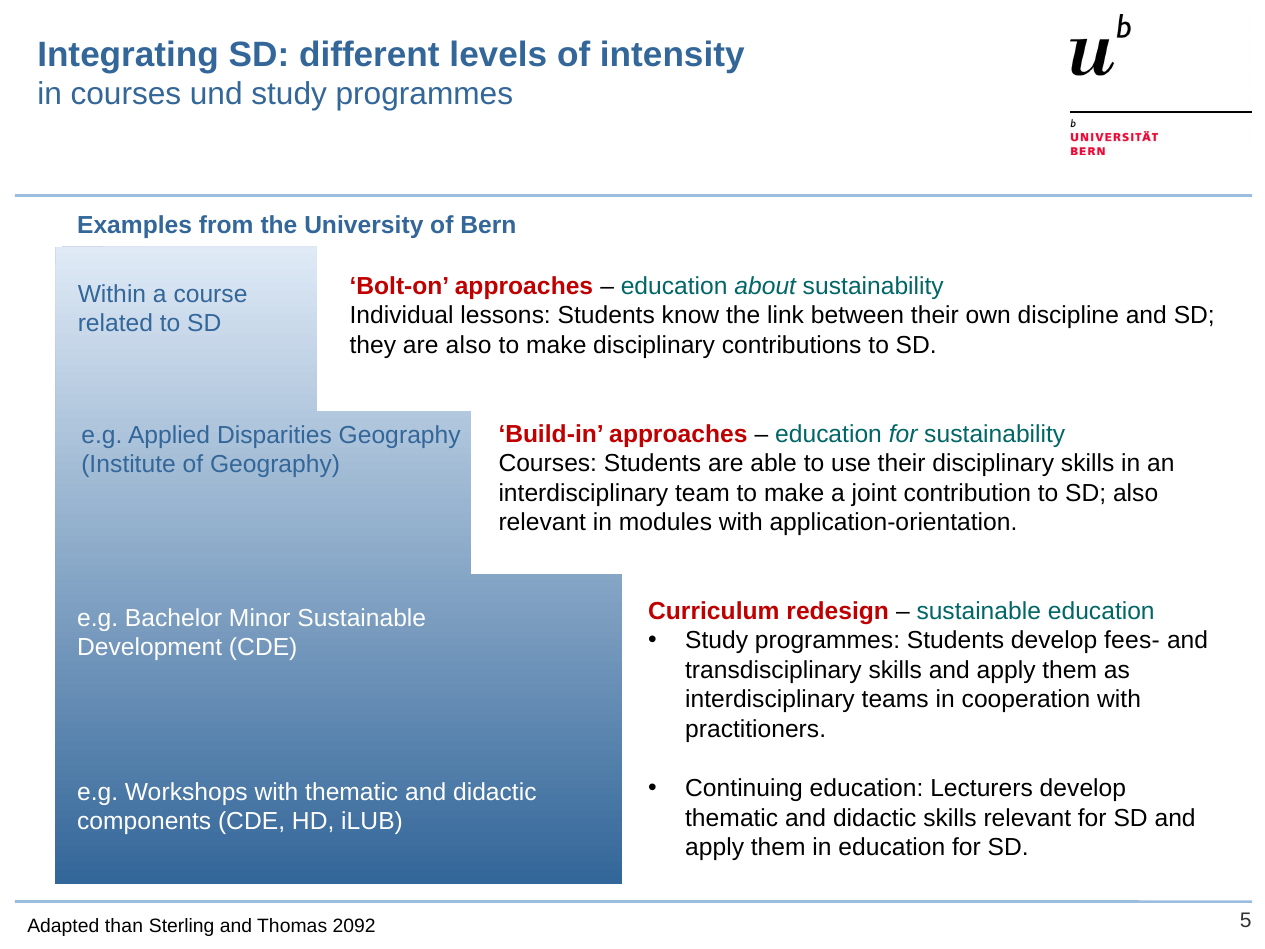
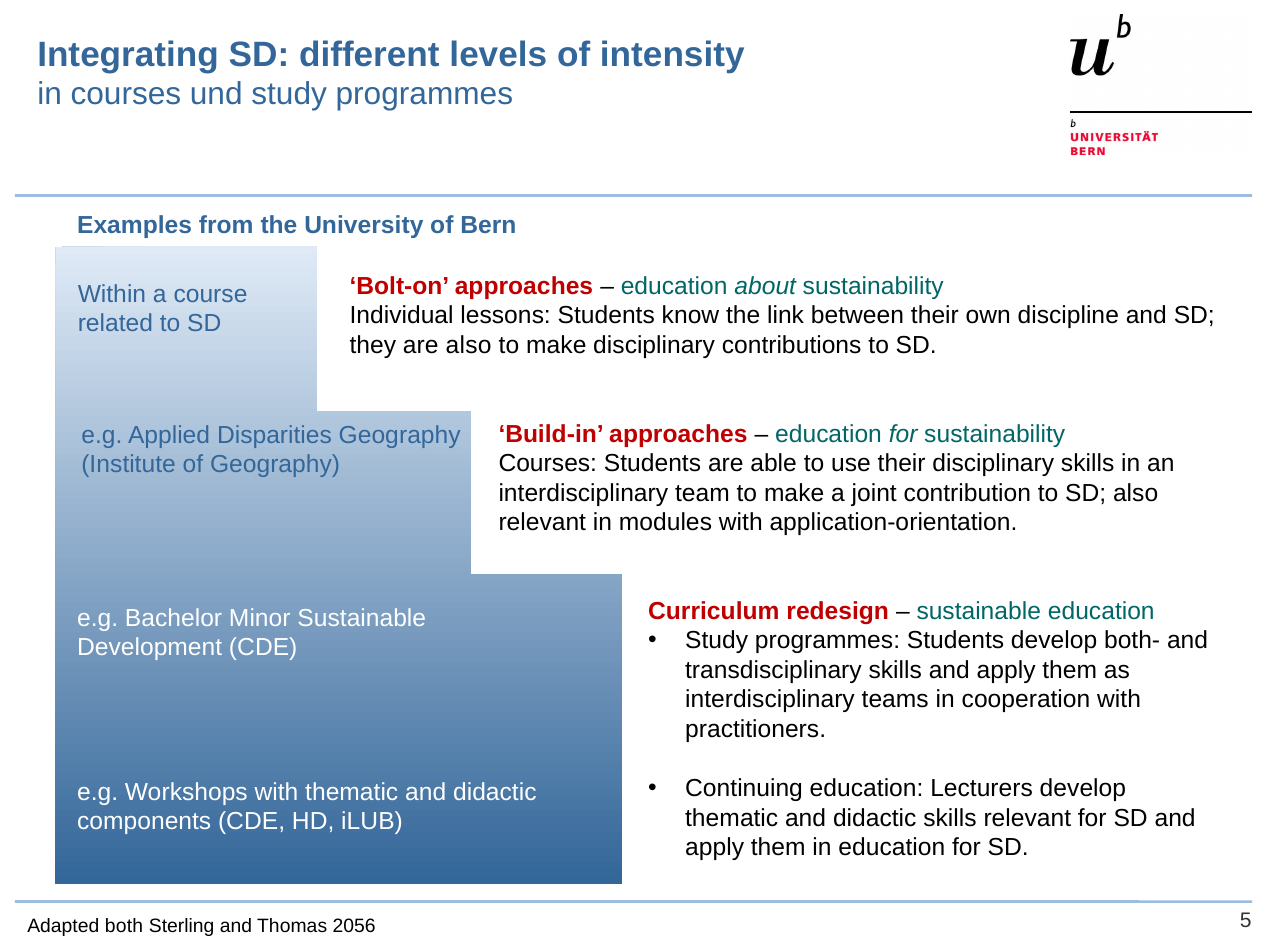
fees-: fees- -> both-
than: than -> both
2092: 2092 -> 2056
